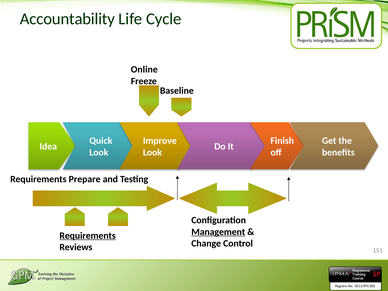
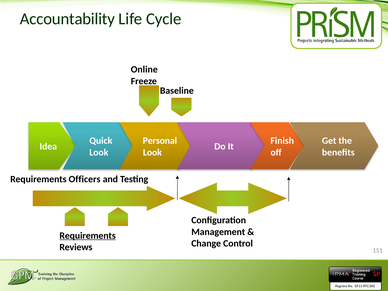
Improve: Improve -> Personal
Prepare: Prepare -> Officers
Management underline: present -> none
